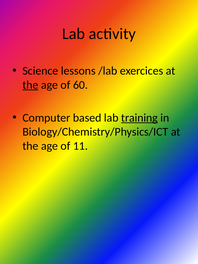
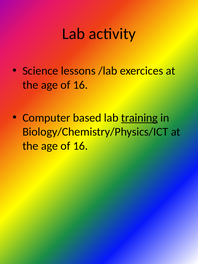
the at (30, 85) underline: present -> none
60 at (80, 85): 60 -> 16
11 at (80, 146): 11 -> 16
